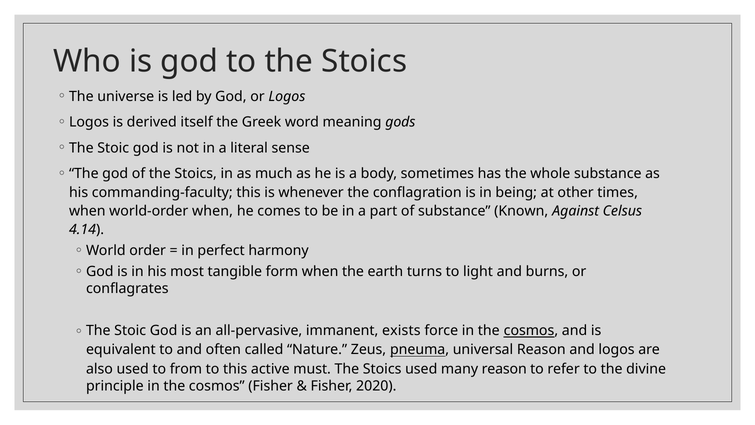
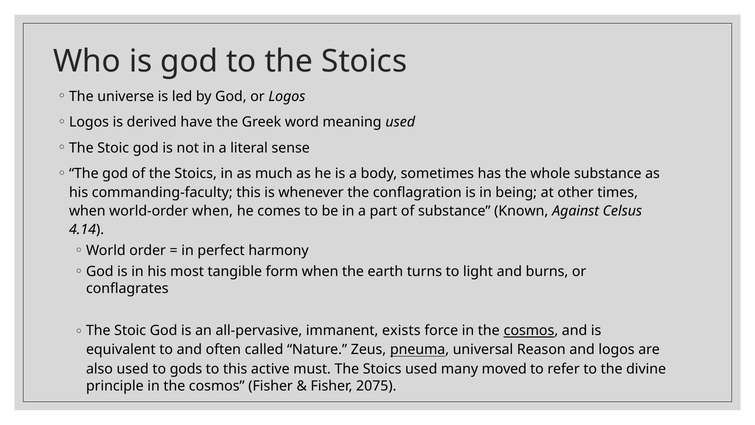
itself: itself -> have
meaning gods: gods -> used
from: from -> gods
many reason: reason -> moved
2020: 2020 -> 2075
